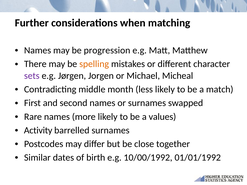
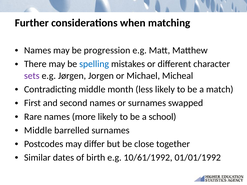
spelling colour: orange -> blue
values: values -> school
Activity at (38, 130): Activity -> Middle
10/00/1992: 10/00/1992 -> 10/61/1992
